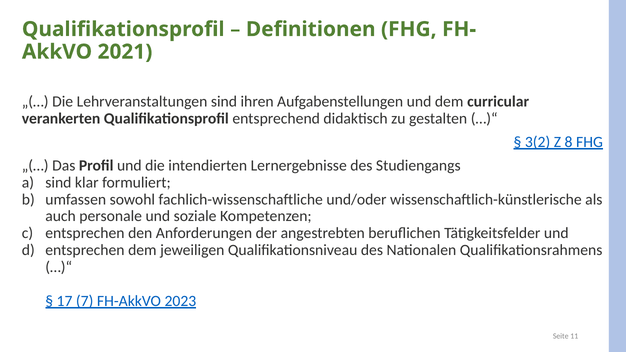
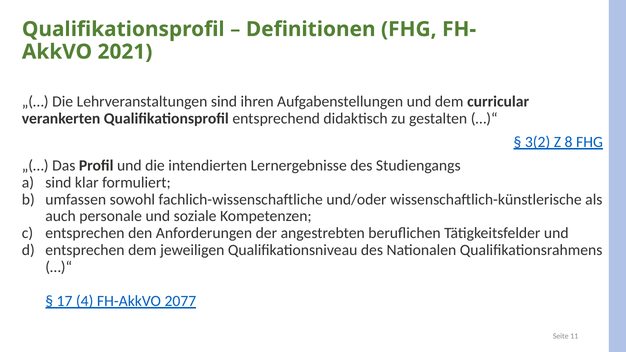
7: 7 -> 4
2023: 2023 -> 2077
